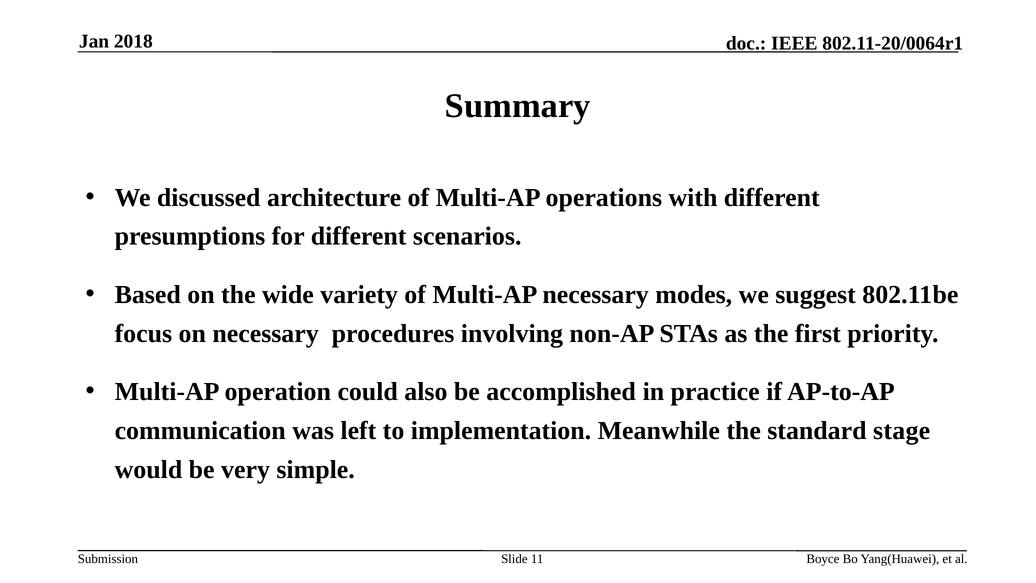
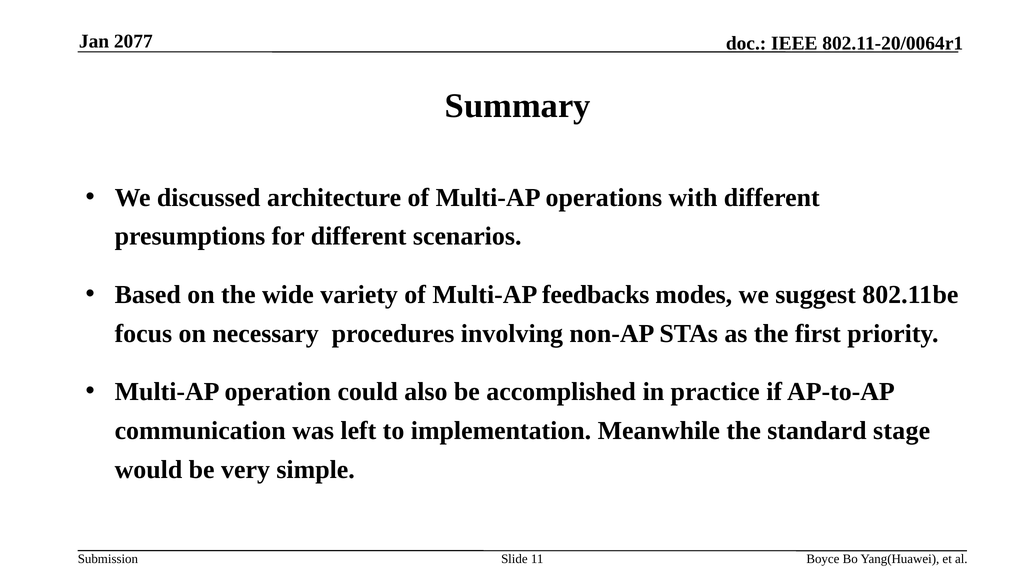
2018: 2018 -> 2077
Multi-AP necessary: necessary -> feedbacks
